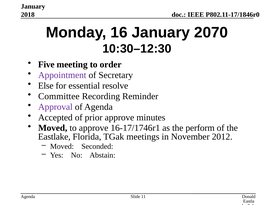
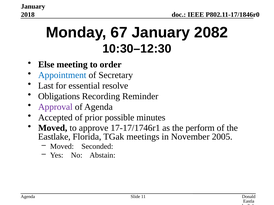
16: 16 -> 67
2070: 2070 -> 2082
Five: Five -> Else
Appointment colour: purple -> blue
Else: Else -> Last
Committee: Committee -> Obligations
prior approve: approve -> possible
16-17/1746r1: 16-17/1746r1 -> 17-17/1746r1
2012: 2012 -> 2005
